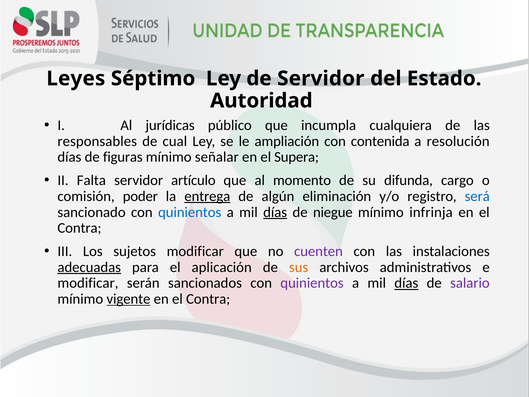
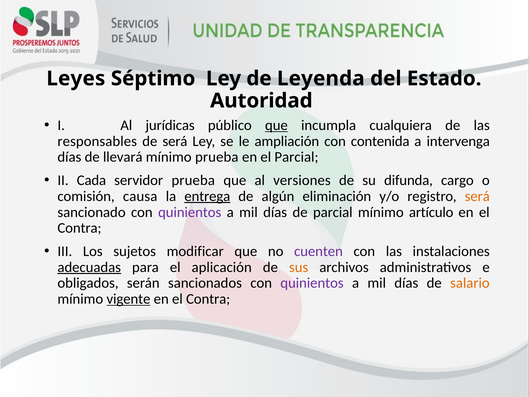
de Servidor: Servidor -> Leyenda
que at (276, 125) underline: none -> present
de cual: cual -> será
resolución: resolución -> intervenga
figuras: figuras -> llevará
mínimo señalar: señalar -> prueba
el Supera: Supera -> Parcial
Falta: Falta -> Cada
servidor artículo: artículo -> prueba
momento: momento -> versiones
poder: poder -> causa
será at (477, 196) colour: blue -> orange
quinientos at (190, 212) colour: blue -> purple
días at (275, 212) underline: present -> none
de niegue: niegue -> parcial
infrinja: infrinja -> artículo
modificar at (88, 283): modificar -> obligados
días at (406, 283) underline: present -> none
salario colour: purple -> orange
